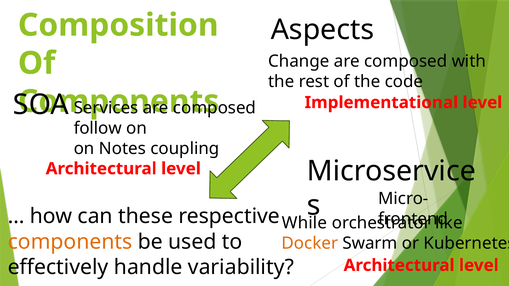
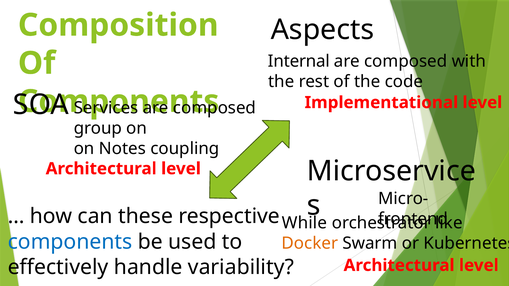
Change: Change -> Internal
follow: follow -> group
components at (70, 242) colour: orange -> blue
